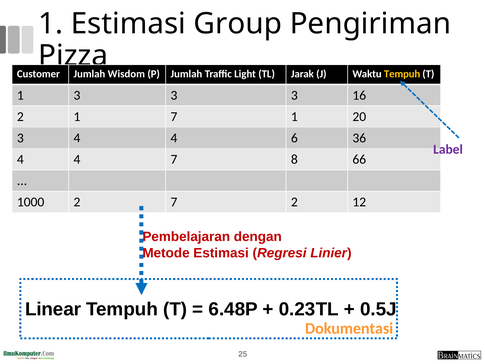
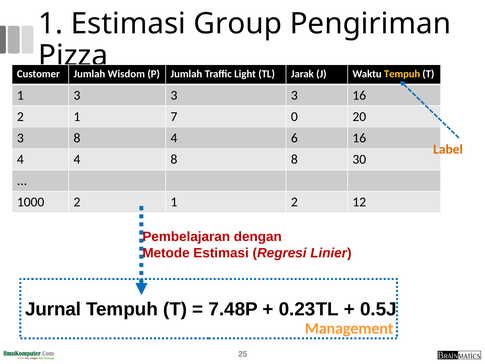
7 1: 1 -> 0
3 4: 4 -> 8
6 36: 36 -> 16
Label colour: purple -> orange
4 7: 7 -> 8
66: 66 -> 30
1000 2 7: 7 -> 1
Linear: Linear -> Jurnal
6.48P: 6.48P -> 7.48P
Dokumentasi: Dokumentasi -> Management
